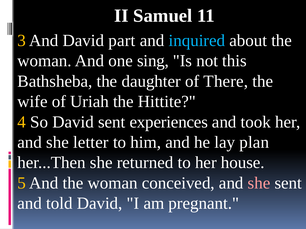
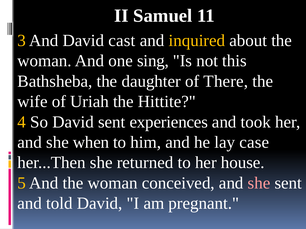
part: part -> cast
inquired colour: light blue -> yellow
letter: letter -> when
plan: plan -> case
